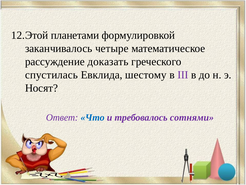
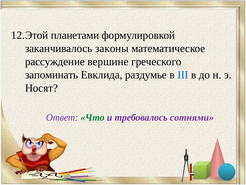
четыре: четыре -> законы
доказать: доказать -> вершине
спустилась: спустилась -> запоминать
шестому: шестому -> раздумье
III colour: purple -> blue
Что colour: blue -> green
